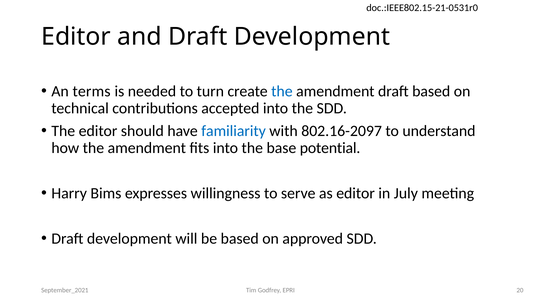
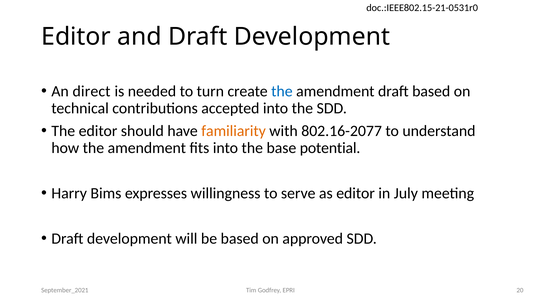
terms: terms -> direct
familiarity colour: blue -> orange
802.16-2097: 802.16-2097 -> 802.16-2077
